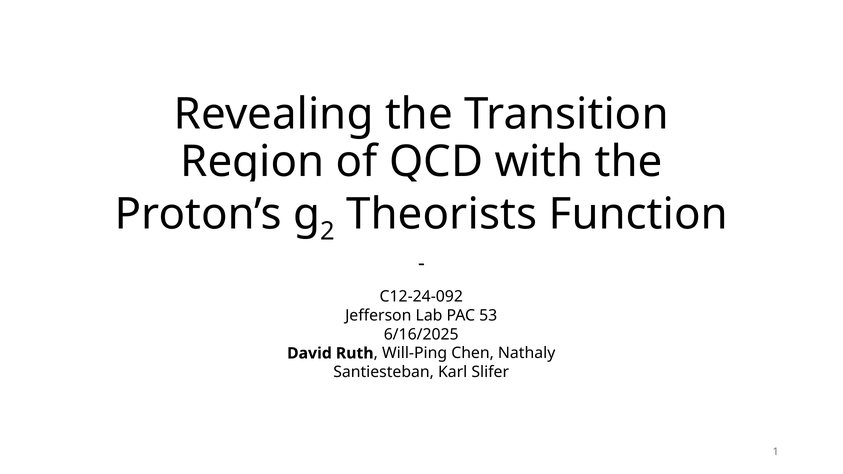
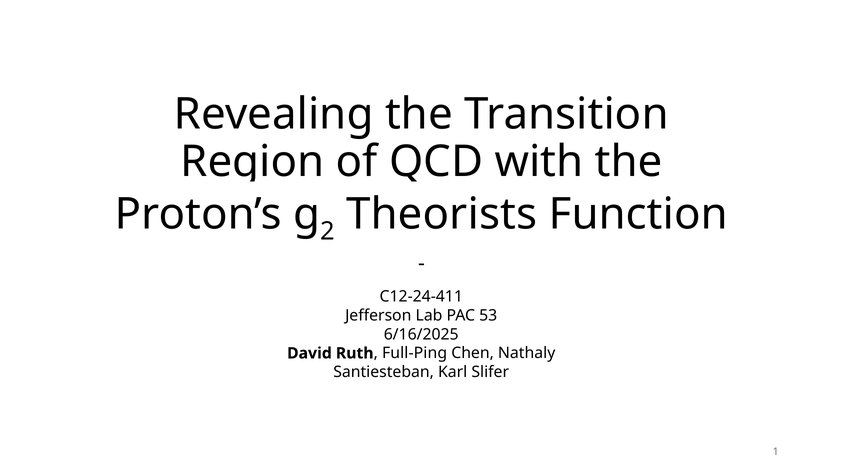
C12-24-092: C12-24-092 -> C12-24-411
Will-Ping: Will-Ping -> Full-Ping
